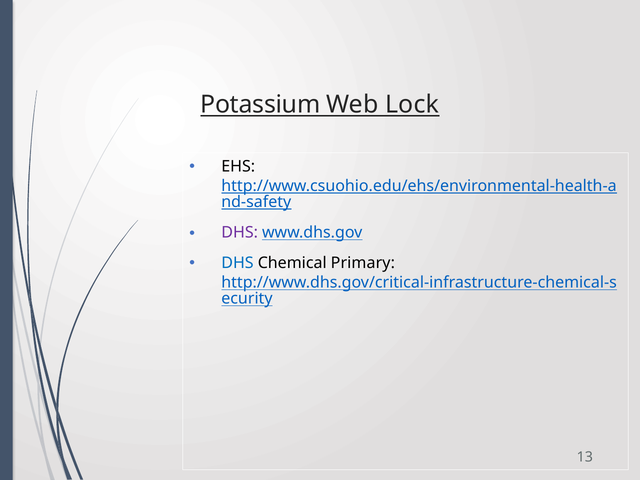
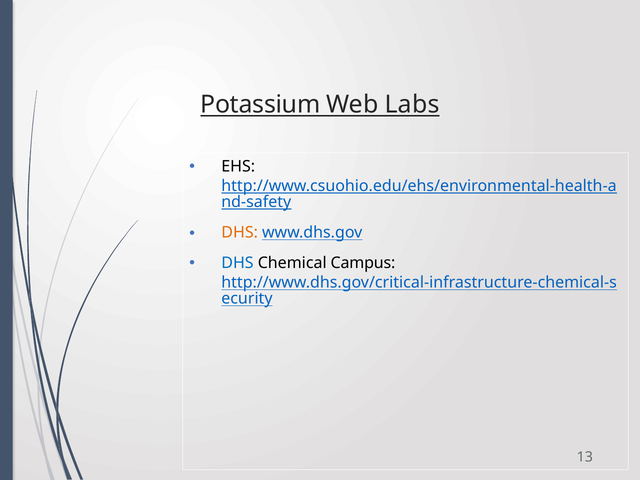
Lock: Lock -> Labs
DHS at (240, 233) colour: purple -> orange
Primary: Primary -> Campus
